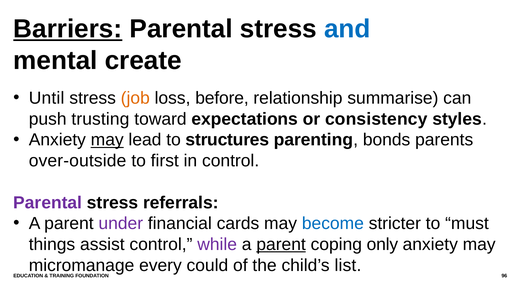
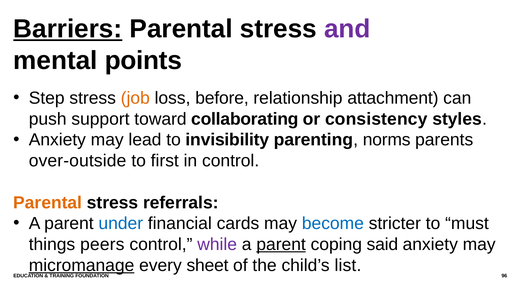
and colour: blue -> purple
create: create -> points
Until: Until -> Step
summarise: summarise -> attachment
trusting: trusting -> support
expectations: expectations -> collaborating
may at (107, 140) underline: present -> none
structures: structures -> invisibility
bonds: bonds -> norms
Parental at (48, 203) colour: purple -> orange
under colour: purple -> blue
assist: assist -> peers
only: only -> said
micromanage underline: none -> present
could: could -> sheet
